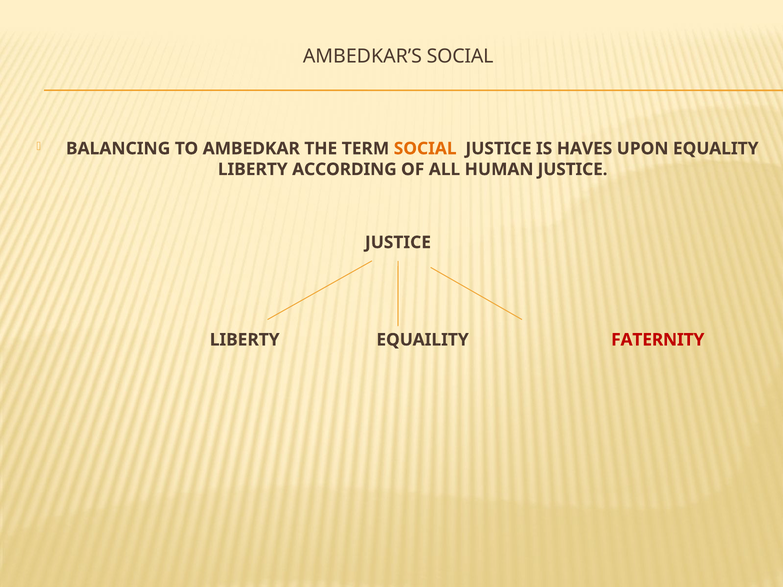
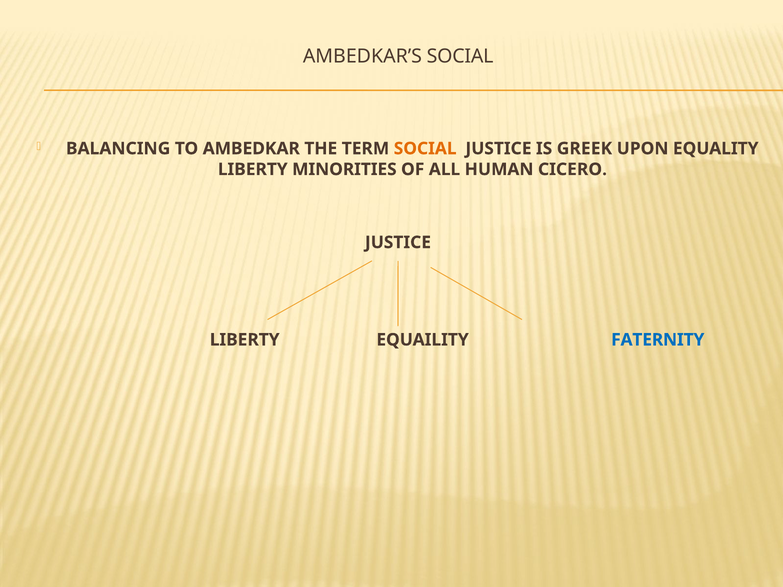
HAVES: HAVES -> GREEK
ACCORDING: ACCORDING -> MINORITIES
HUMAN JUSTICE: JUSTICE -> CICERO
FATERNITY colour: red -> blue
